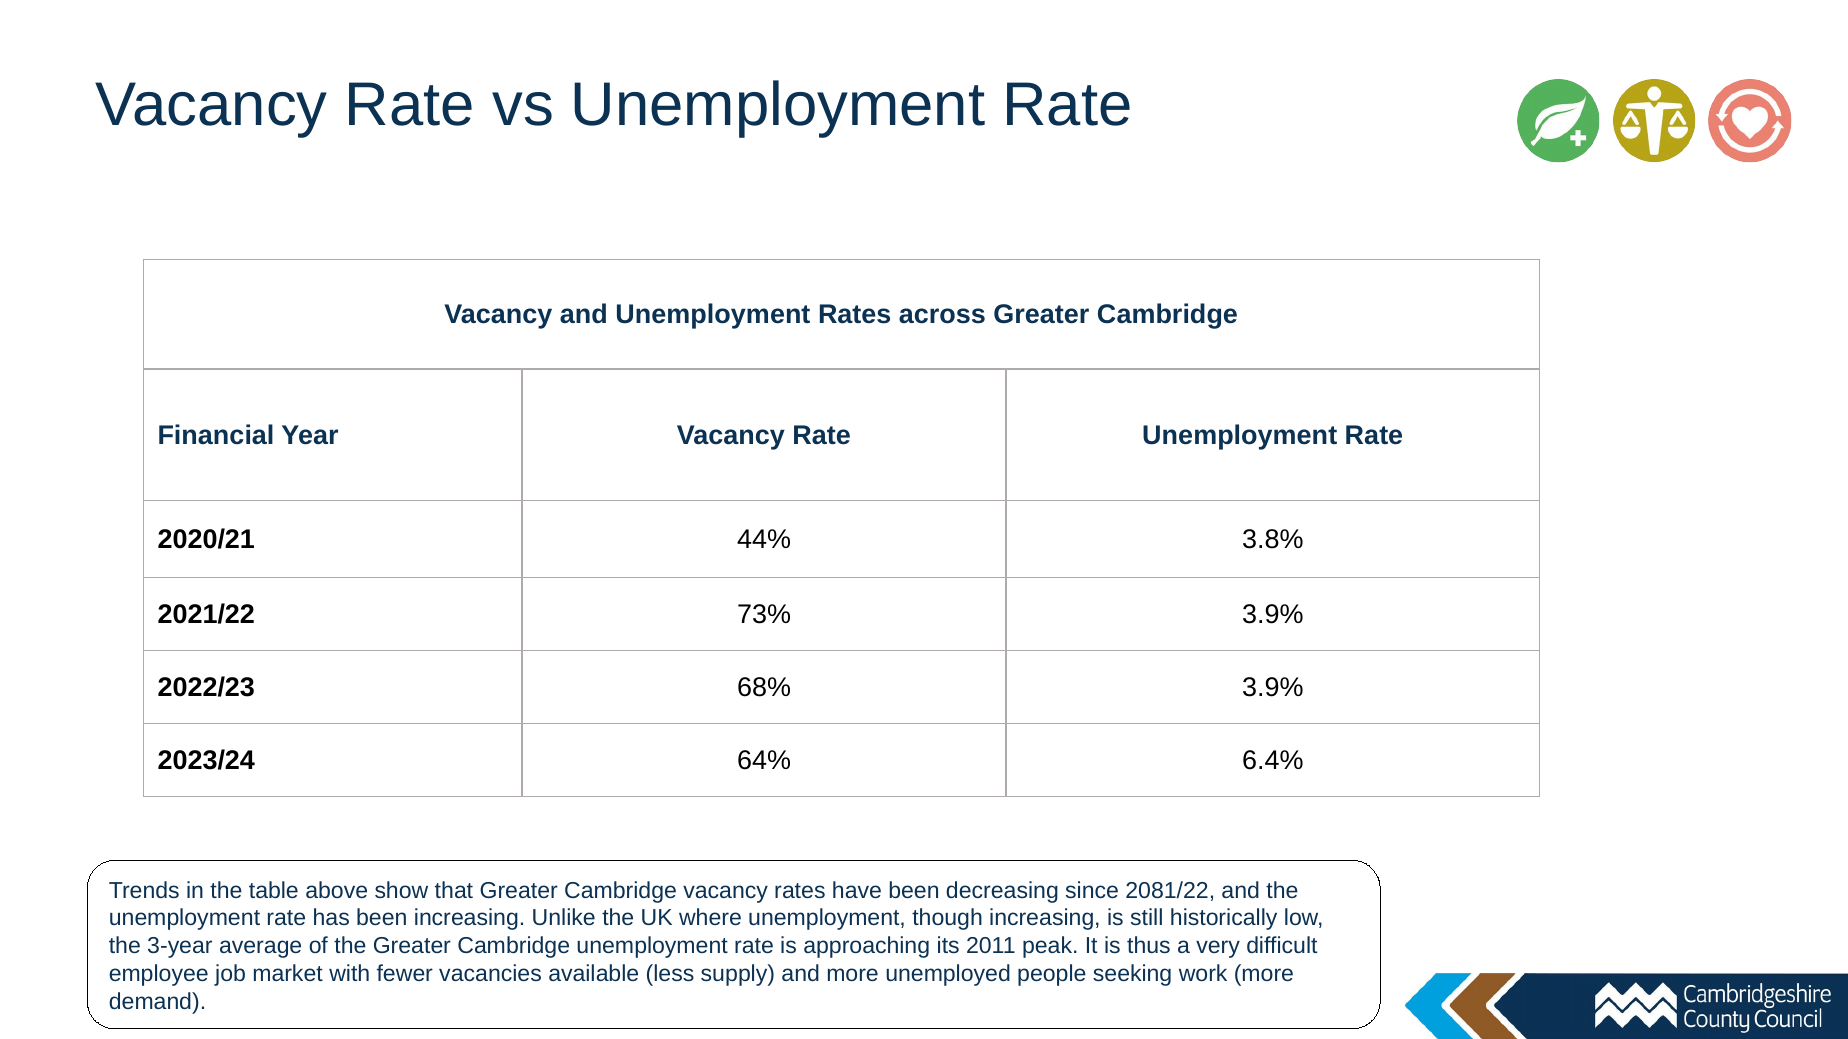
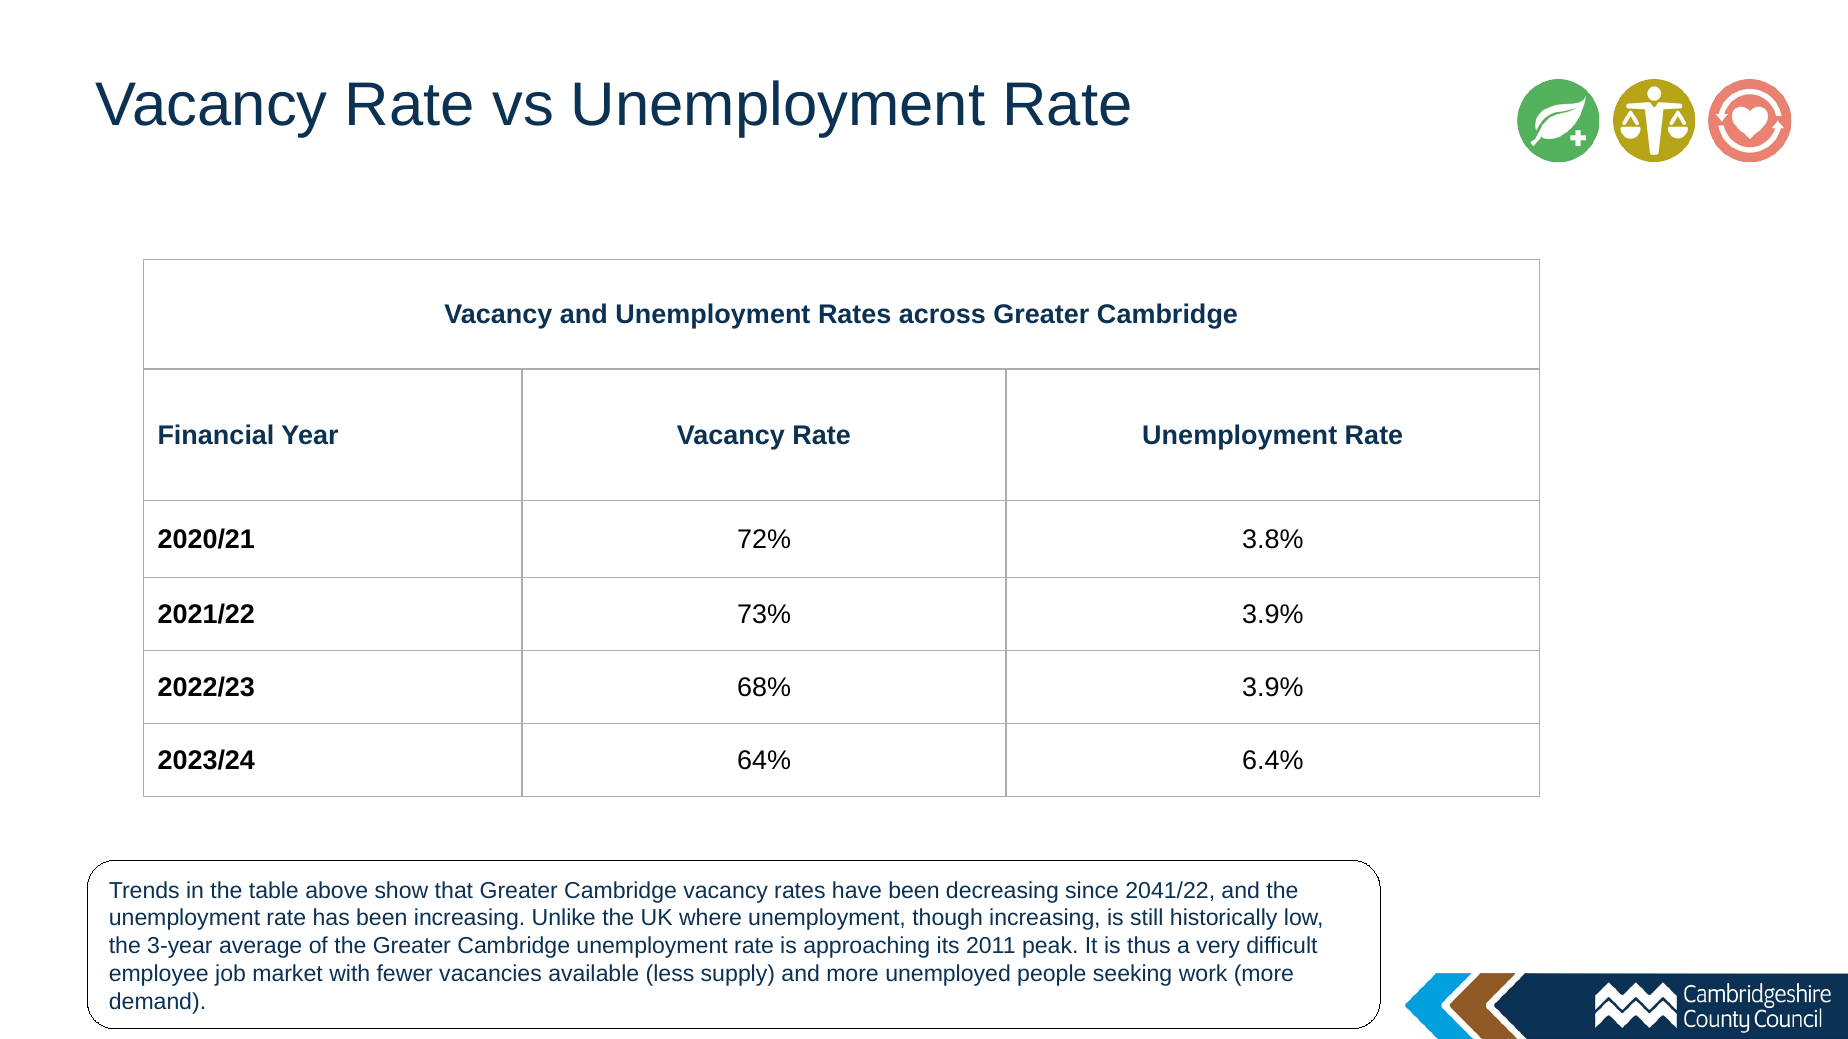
44%: 44% -> 72%
2081/22: 2081/22 -> 2041/22
